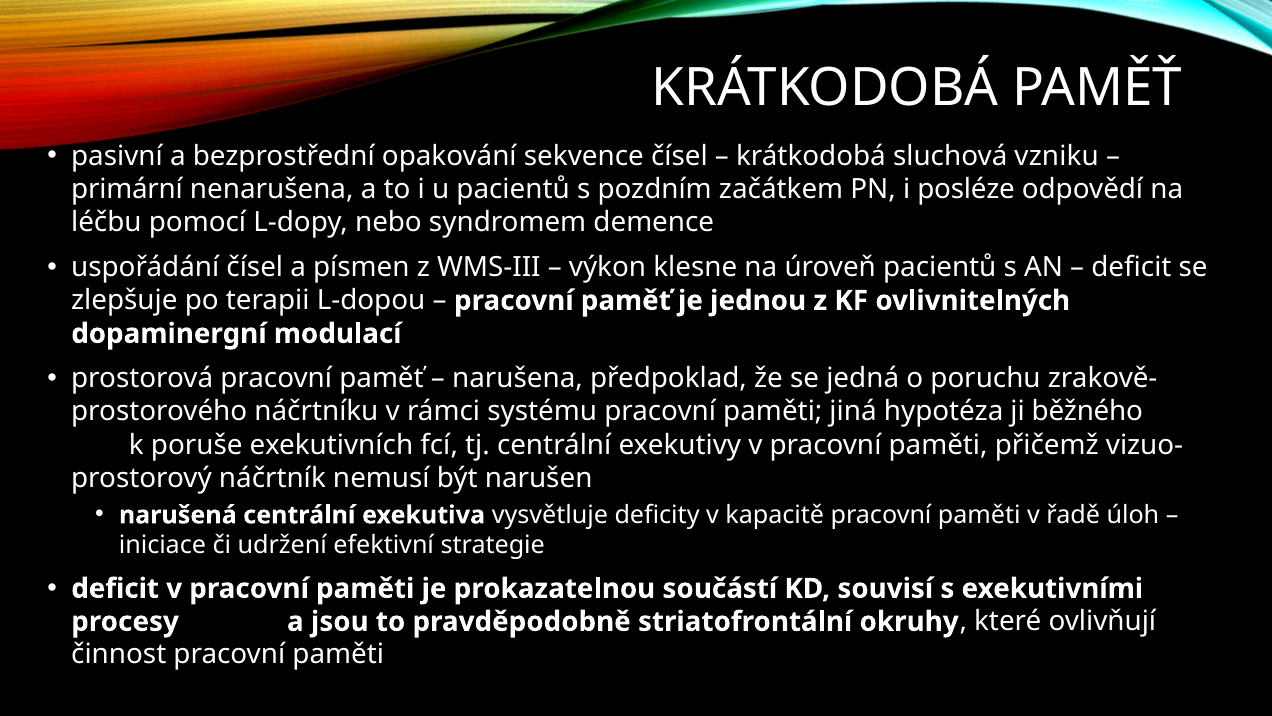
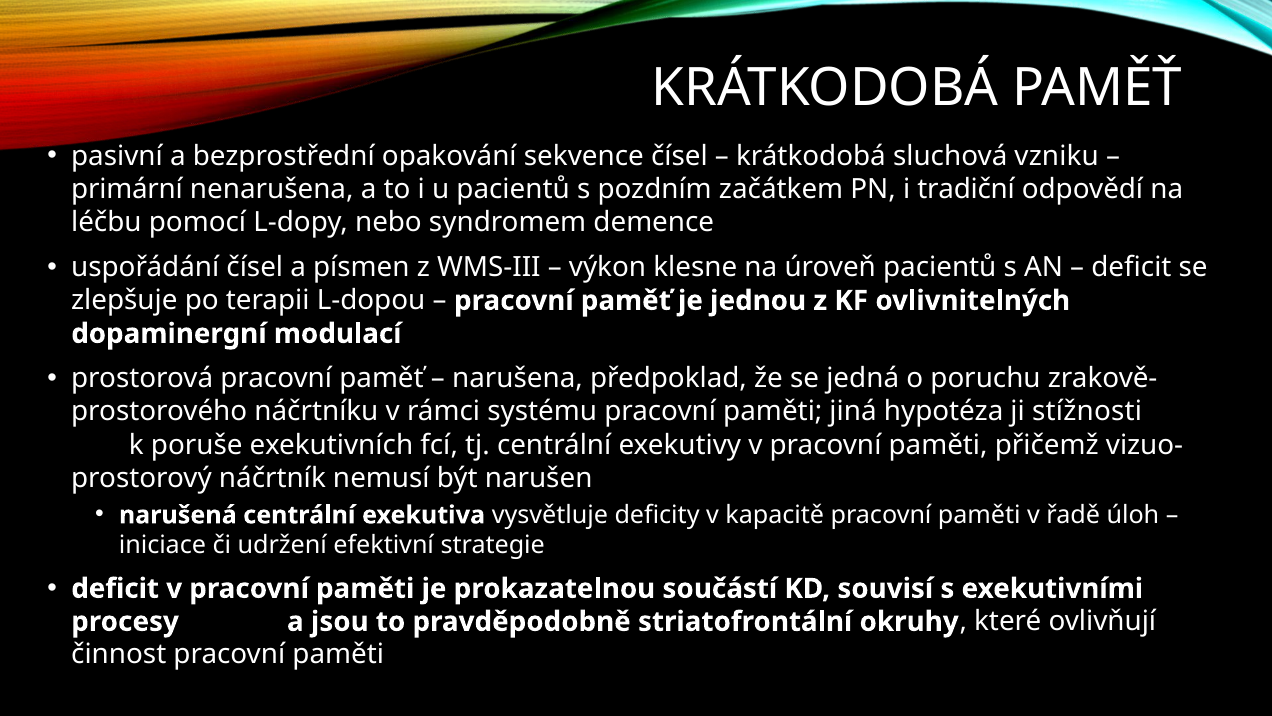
posléze: posléze -> tradiční
běžného: běžného -> stížnosti
